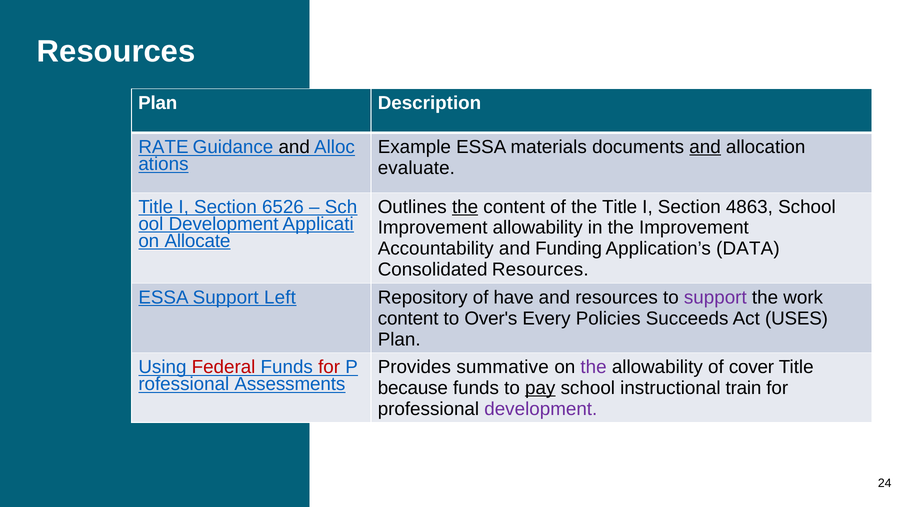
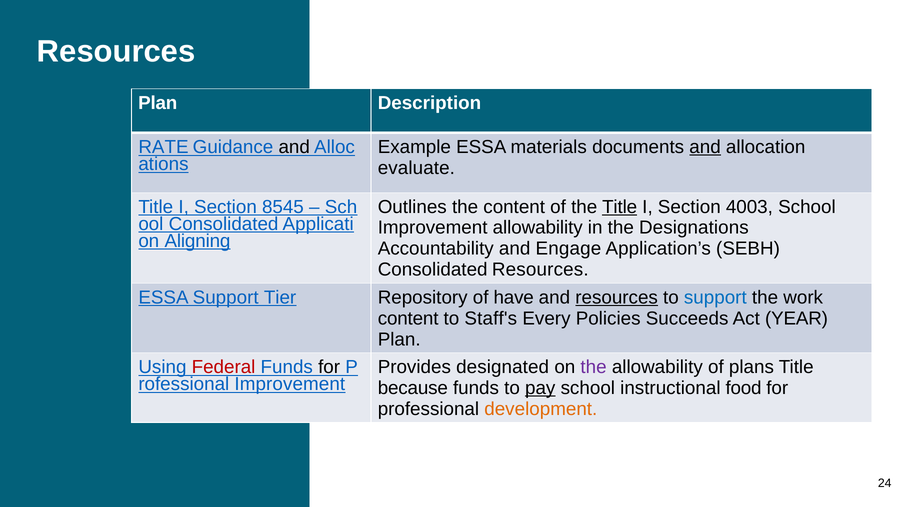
6526: 6526 -> 8545
the at (465, 207) underline: present -> none
Title at (620, 207) underline: none -> present
4863: 4863 -> 4003
Development at (224, 224): Development -> Consolidated
the Improvement: Improvement -> Designations
Allocate: Allocate -> Aligning
Funding: Funding -> Engage
DATA: DATA -> SEBH
Left: Left -> Tier
resources at (617, 298) underline: none -> present
support at (715, 298) colour: purple -> blue
Over's: Over's -> Staff's
USES: USES -> YEAR
for at (329, 367) colour: red -> black
summative: summative -> designated
cover: cover -> plans
Assessments at (290, 384): Assessments -> Improvement
train: train -> food
development at (541, 409) colour: purple -> orange
